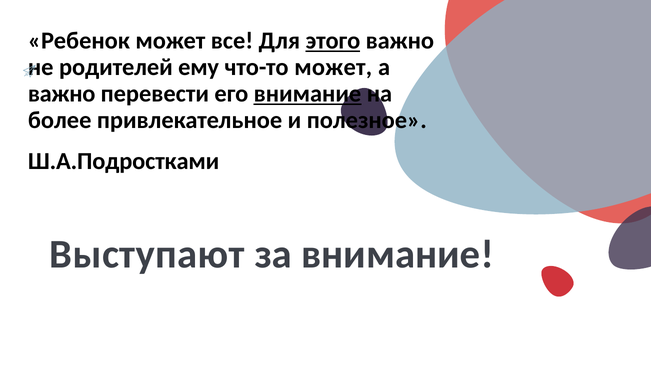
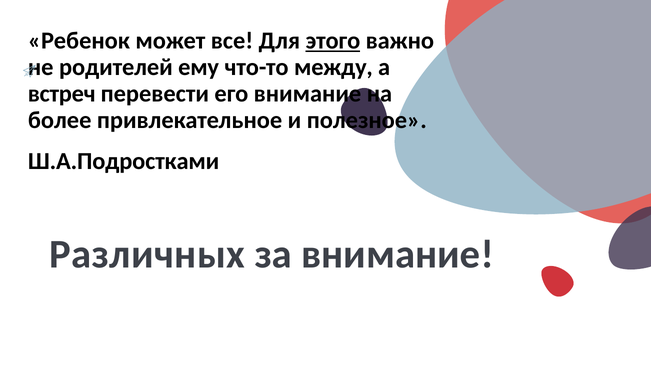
что-то может: может -> между
важно at (62, 94): важно -> встреч
внимание at (308, 94) underline: present -> none
Выступают: Выступают -> Различных
